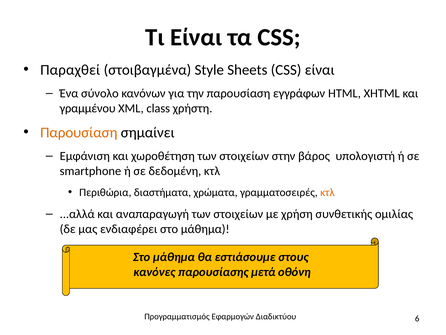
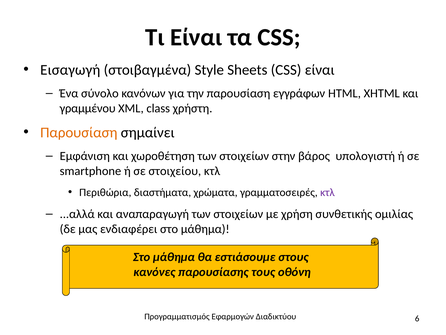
Παραχθεί: Παραχθεί -> Εισαγωγή
δεδομένη: δεδομένη -> στοιχείου
κτλ at (327, 192) colour: orange -> purple
μετά: μετά -> τους
